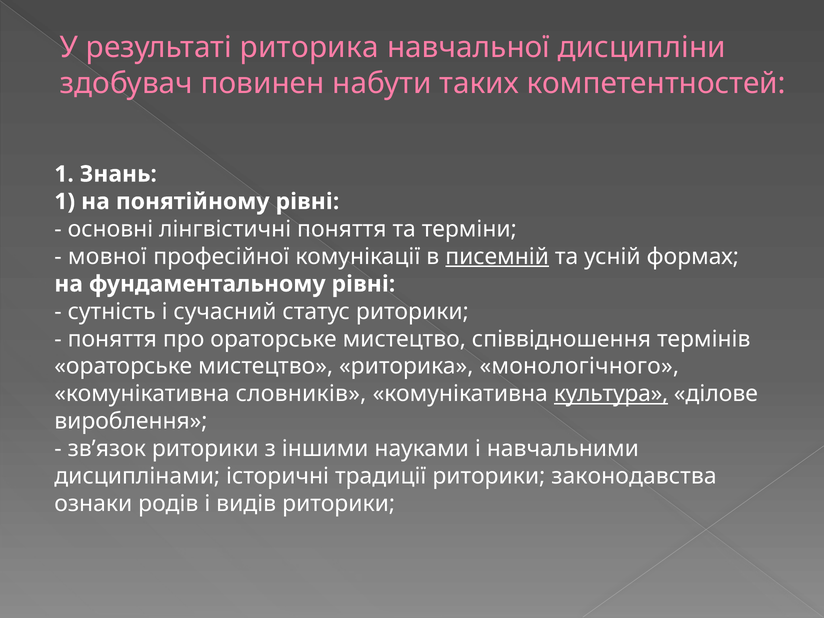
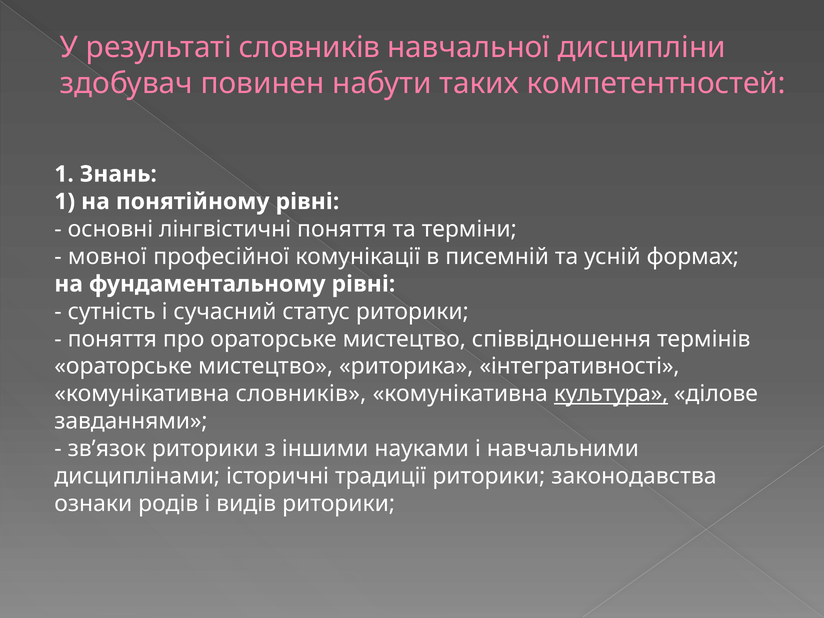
результаті риторика: риторика -> словників
писемній underline: present -> none
монологічного: монологічного -> інтегративності
вироблення: вироблення -> завданнями
